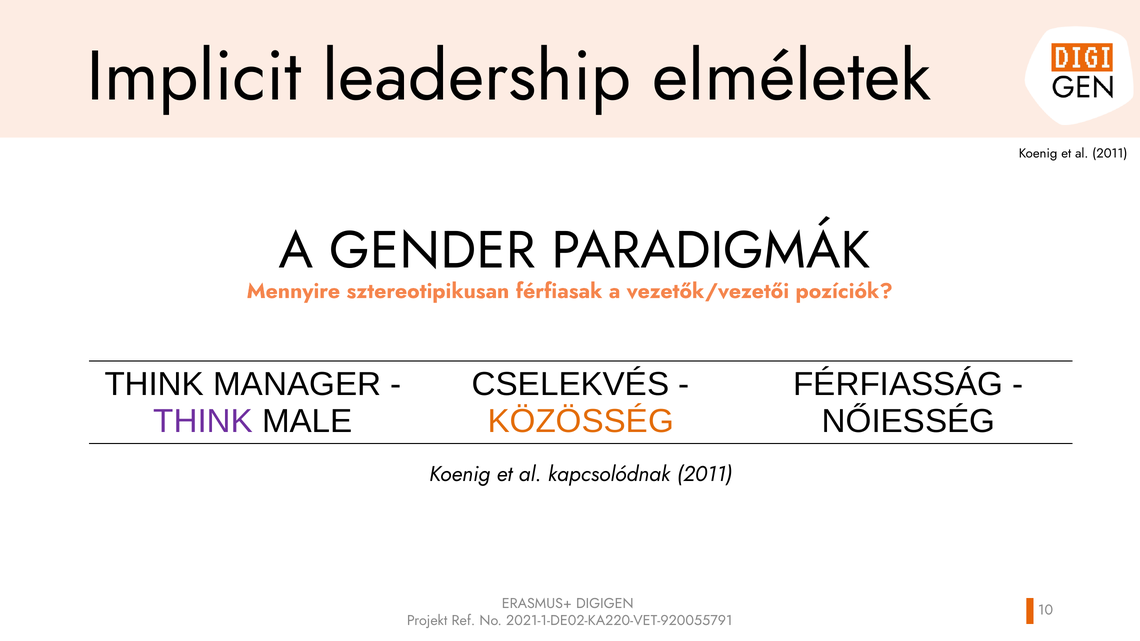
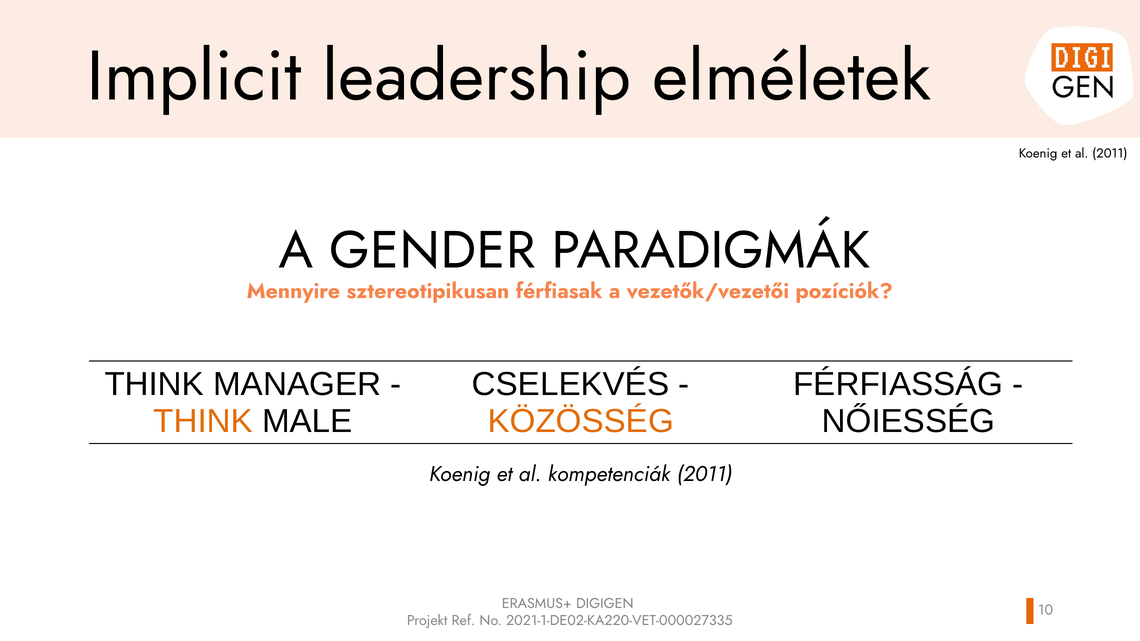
THINK at (203, 421) colour: purple -> orange
kapcsolódnak: kapcsolódnak -> kompetenciák
2021-1-DE02-KA220-VET-920055791: 2021-1-DE02-KA220-VET-920055791 -> 2021-1-DE02-KA220-VET-000027335
